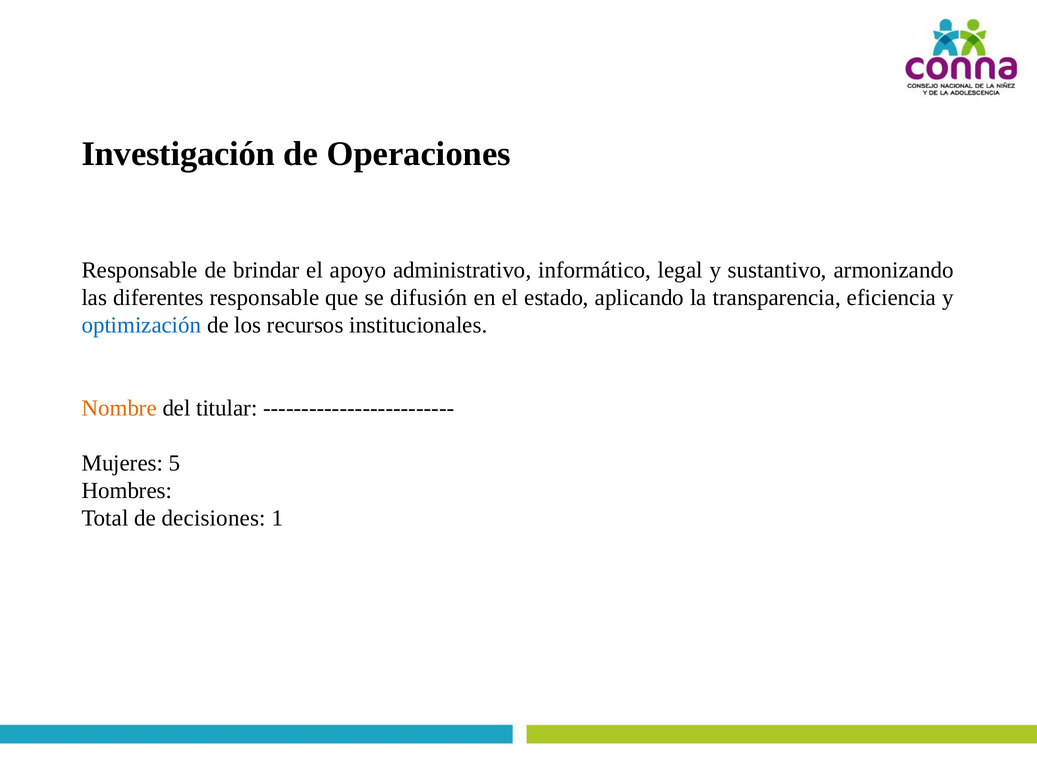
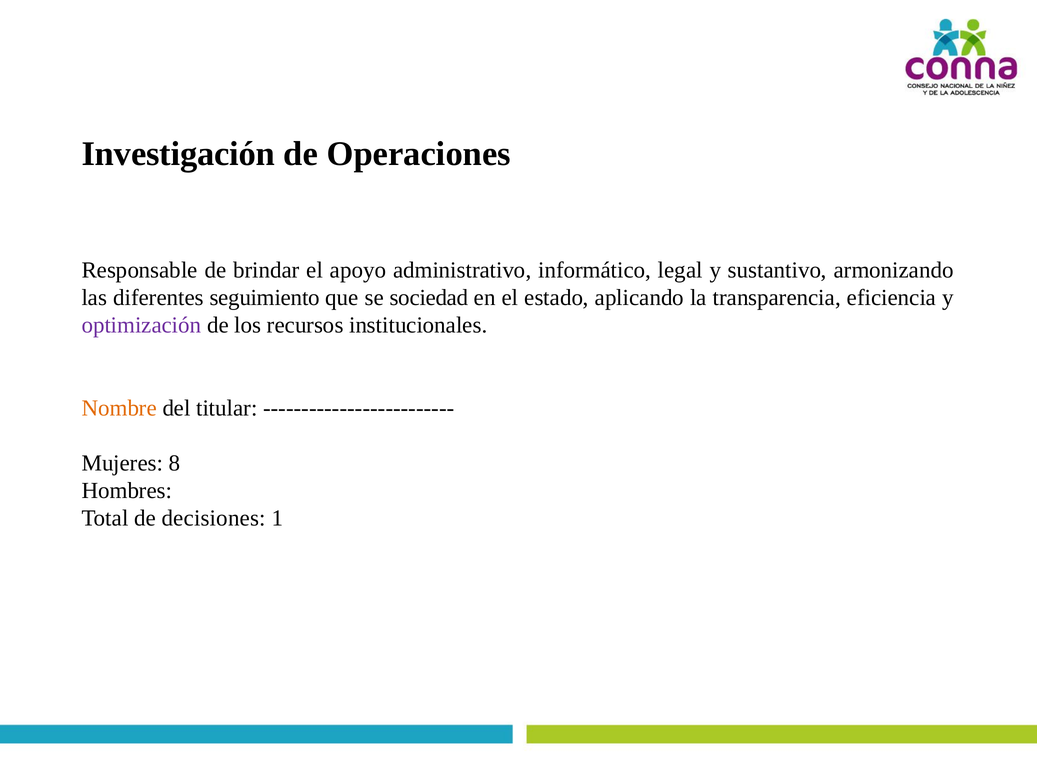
diferentes responsable: responsable -> seguimiento
difusión: difusión -> sociedad
optimización colour: blue -> purple
5: 5 -> 8
